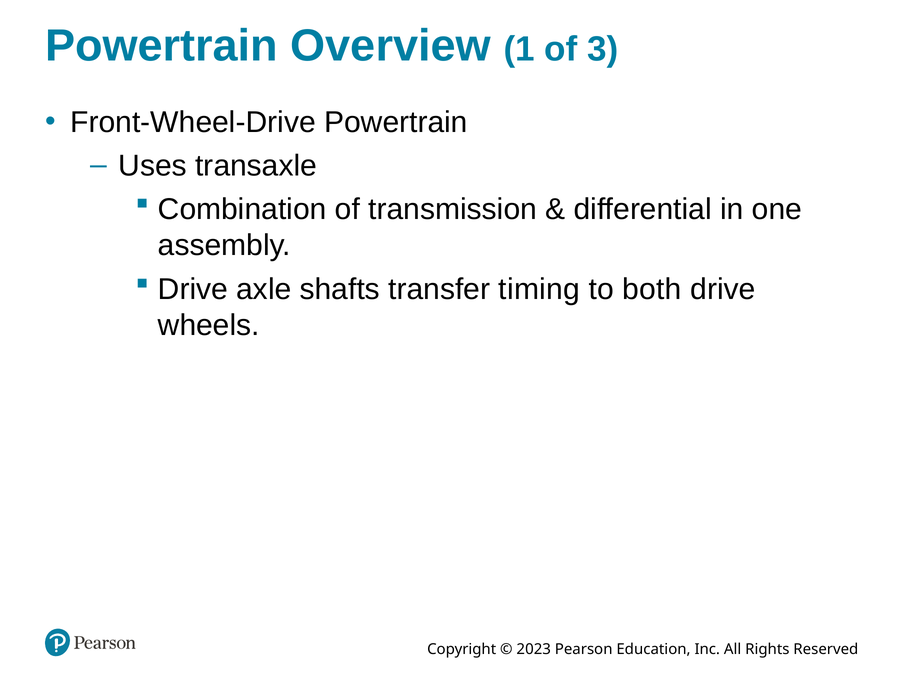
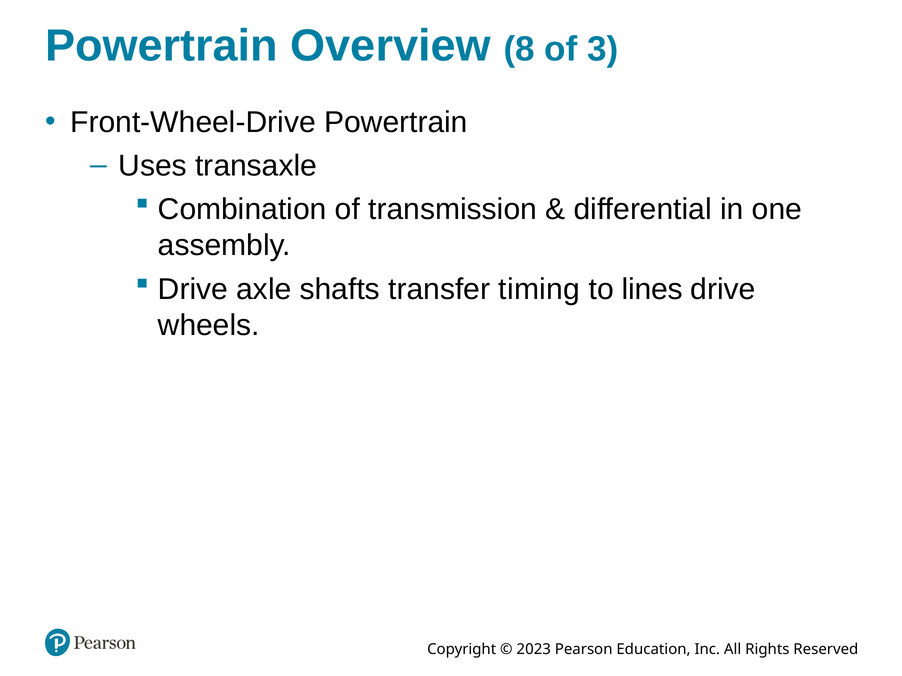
1: 1 -> 8
both: both -> lines
